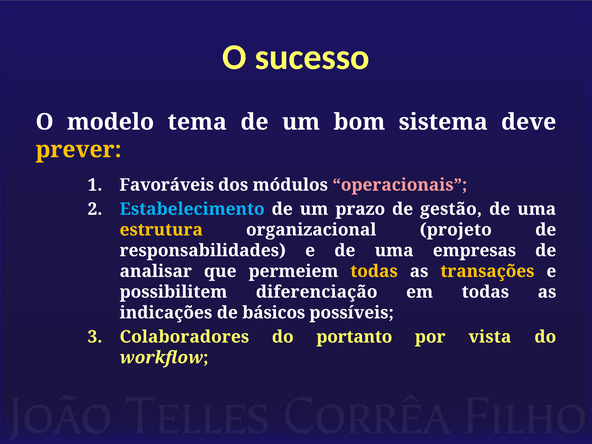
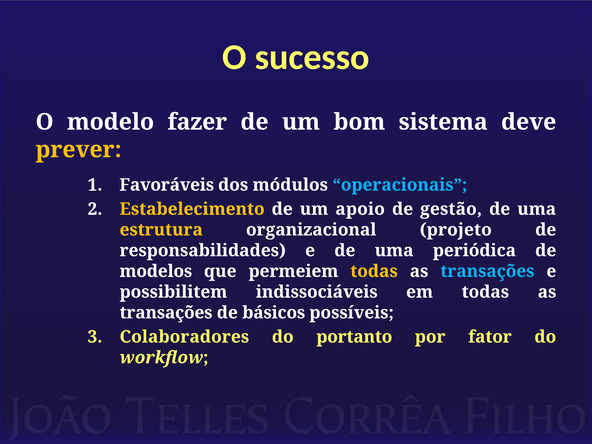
tema: tema -> fazer
operacionais colour: pink -> light blue
Estabelecimento colour: light blue -> yellow
prazo: prazo -> apoio
empresas: empresas -> periódica
analisar: analisar -> modelos
transações at (487, 271) colour: yellow -> light blue
diferenciação: diferenciação -> indissociáveis
indicações at (166, 313): indicações -> transações
vista: vista -> fator
